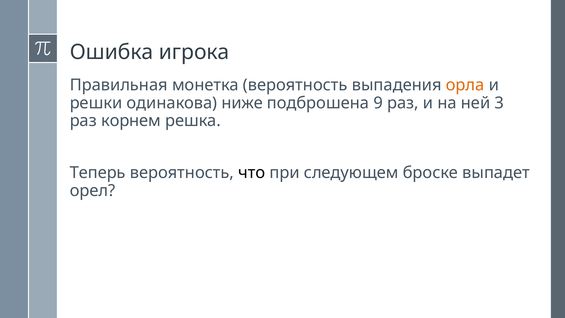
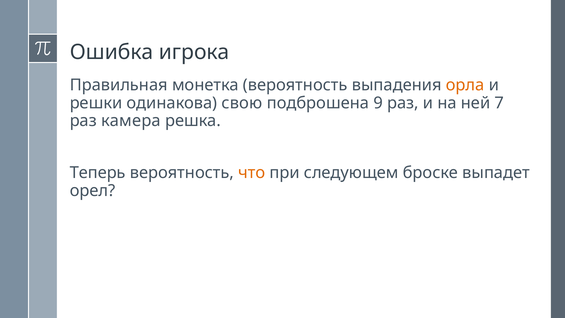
ниже: ниже -> свою
3: 3 -> 7
корнем: корнем -> камера
что colour: black -> orange
